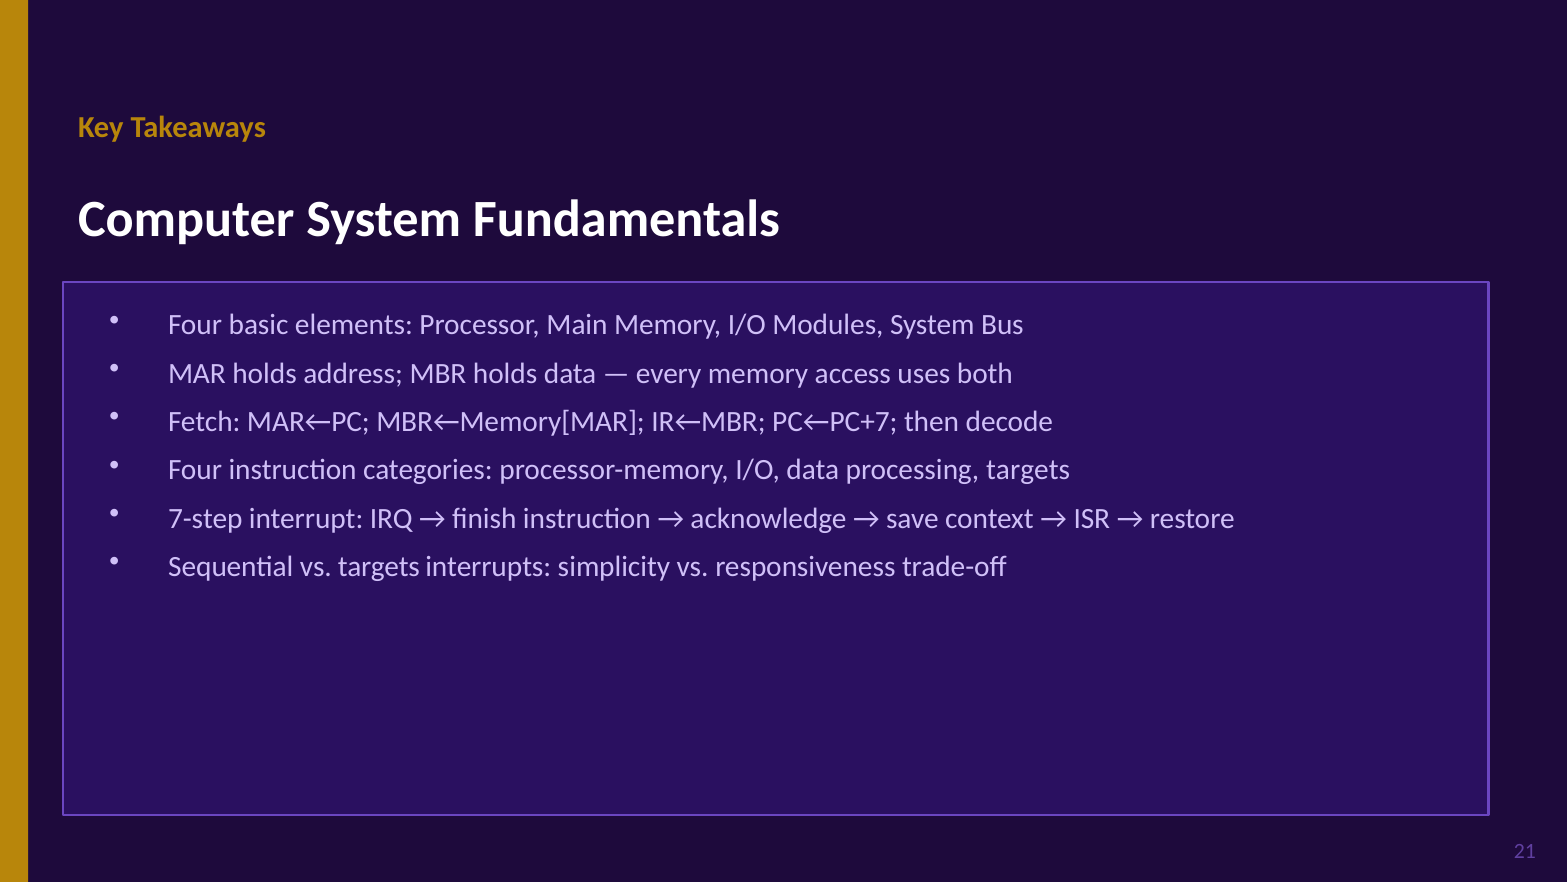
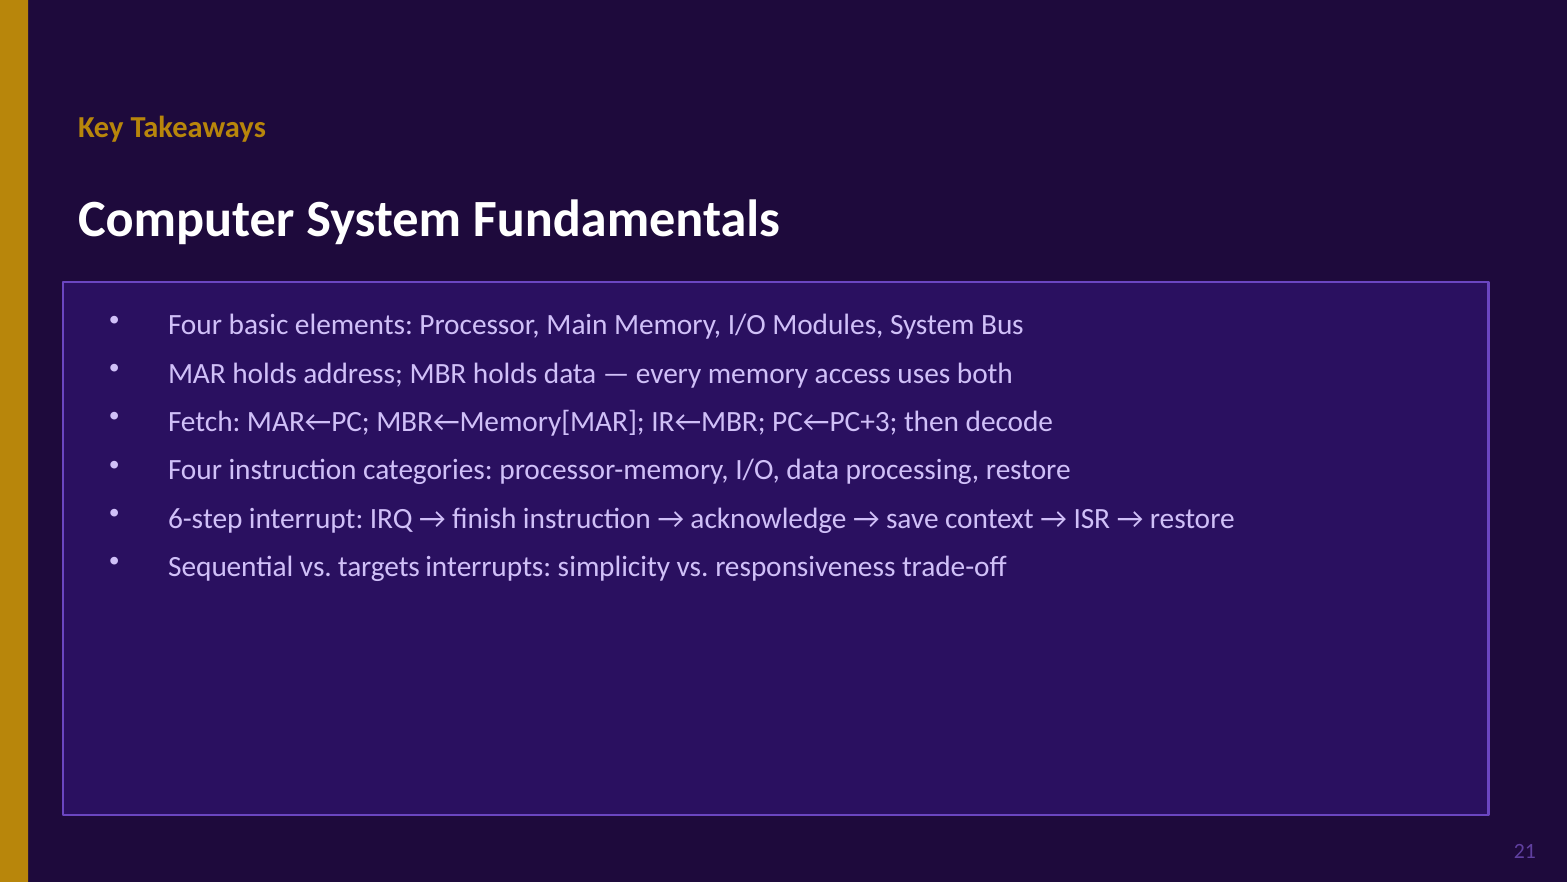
PC←PC+7: PC←PC+7 -> PC←PC+3
processing targets: targets -> restore
7-step: 7-step -> 6-step
